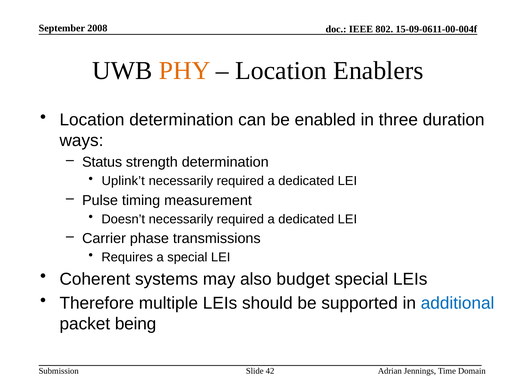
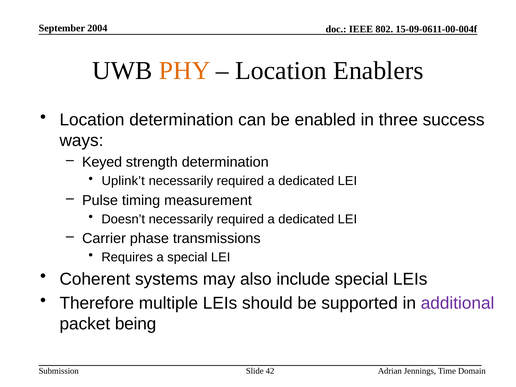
2008: 2008 -> 2004
duration: duration -> success
Status: Status -> Keyed
budget: budget -> include
additional colour: blue -> purple
